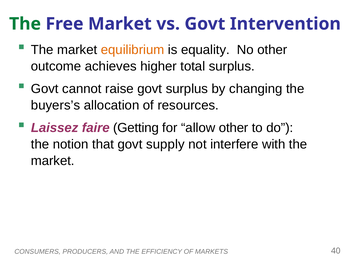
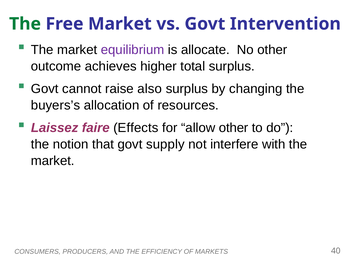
equilibrium colour: orange -> purple
equality: equality -> allocate
raise govt: govt -> also
Getting: Getting -> Effects
